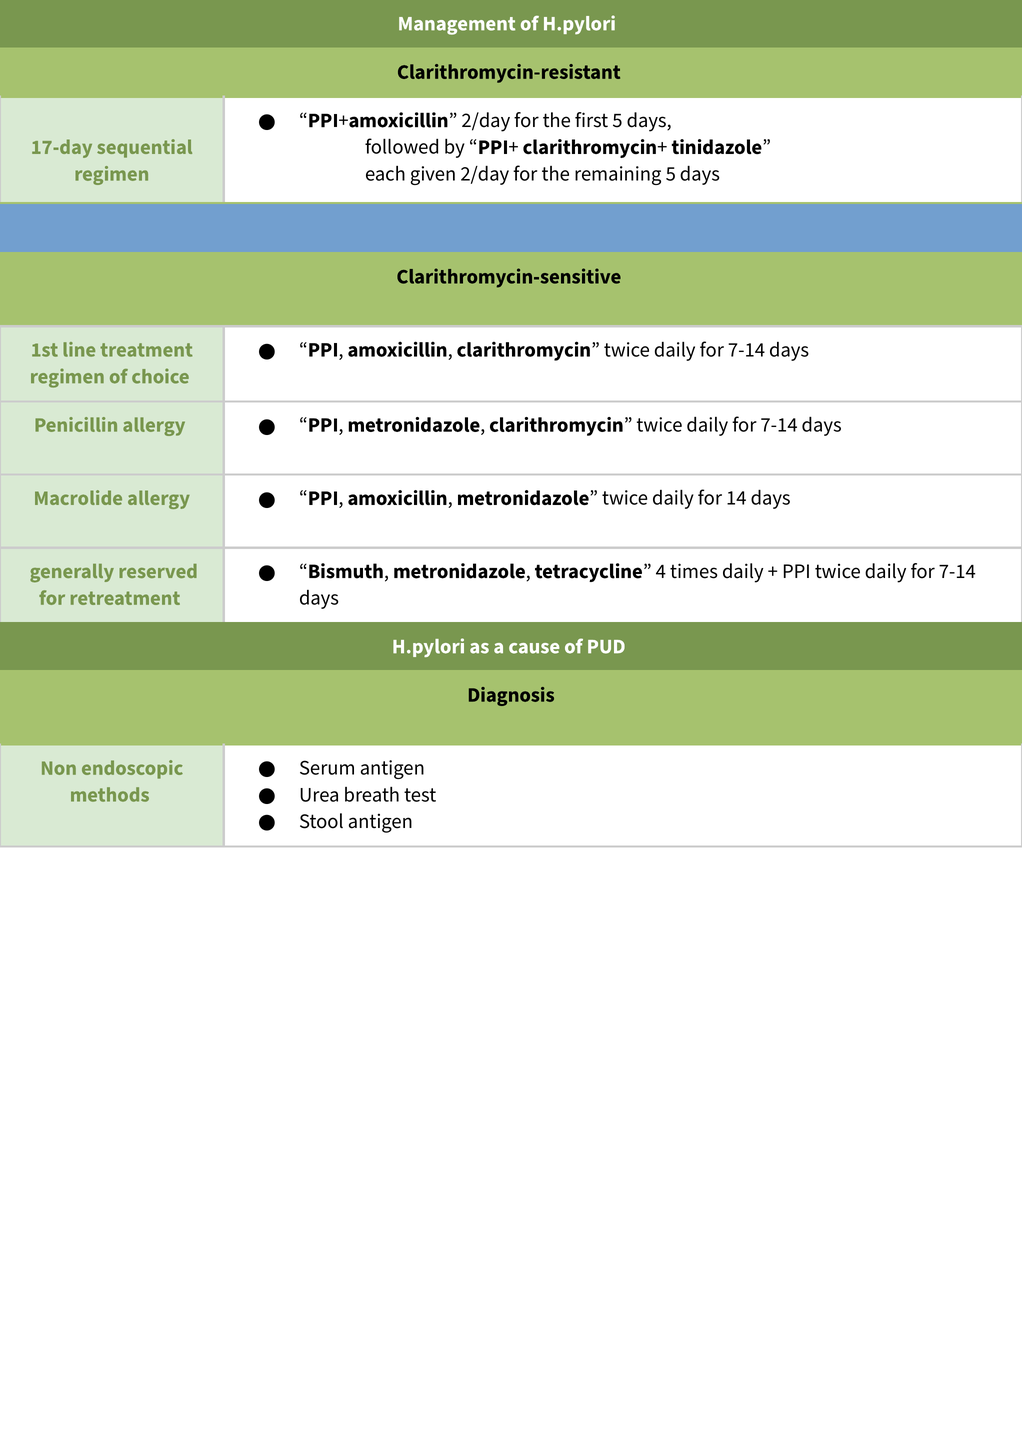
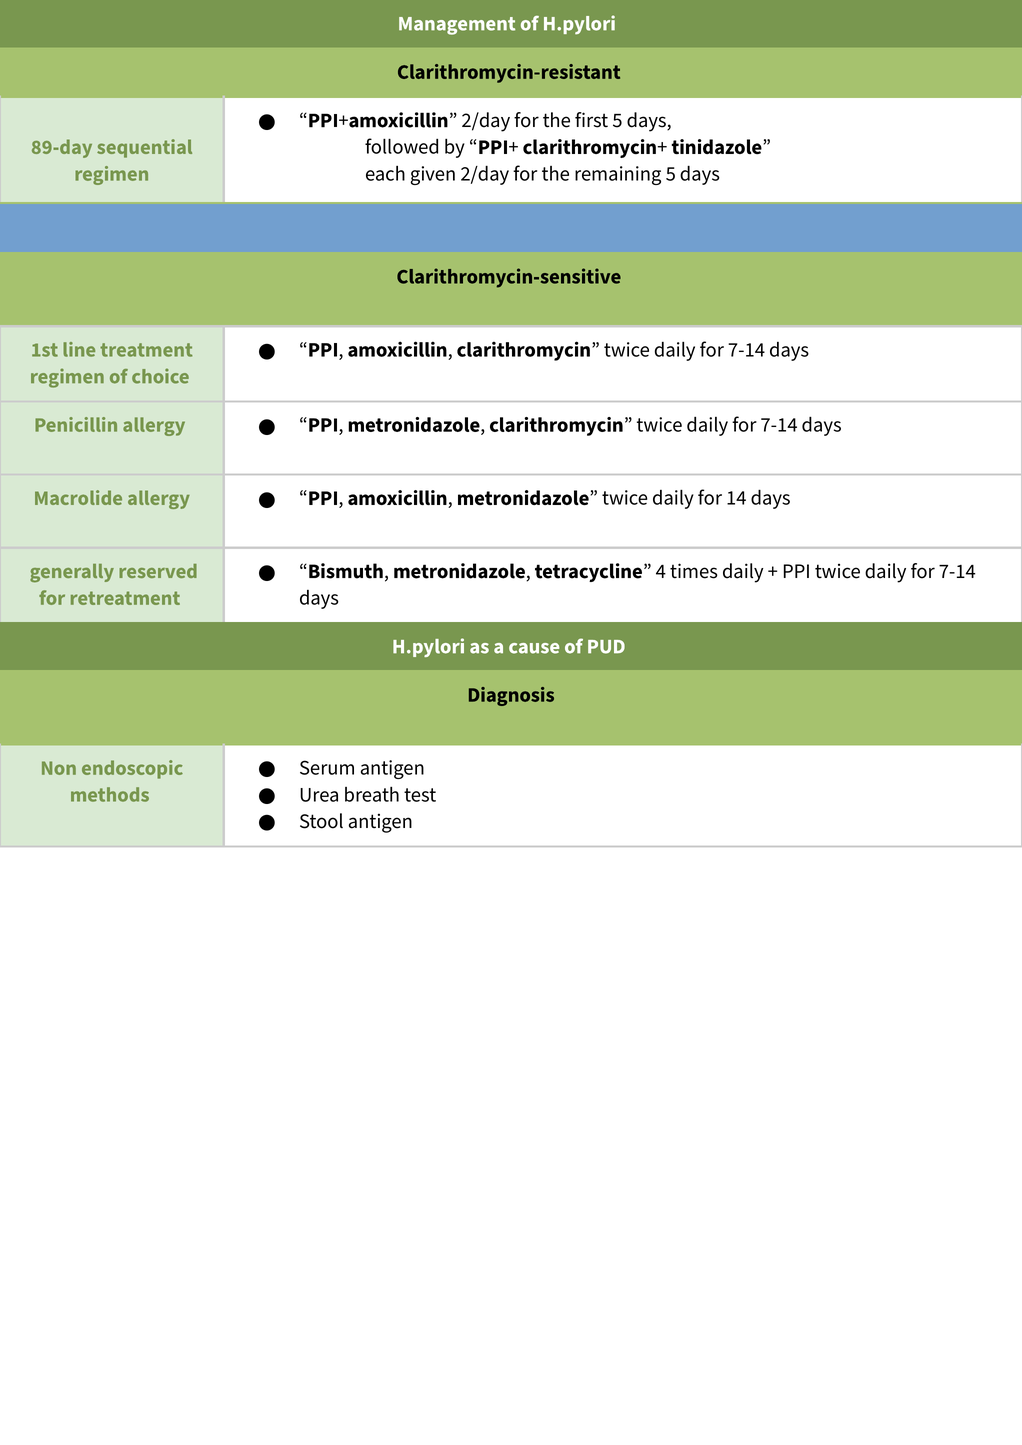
17-day: 17-day -> 89-day
